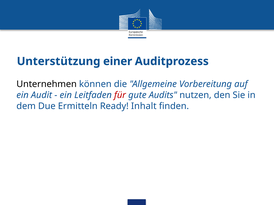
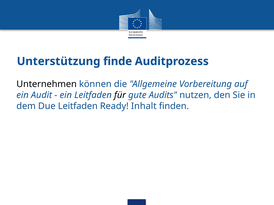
einer: einer -> finde
für colour: red -> black
Due Ermitteln: Ermitteln -> Leitfaden
